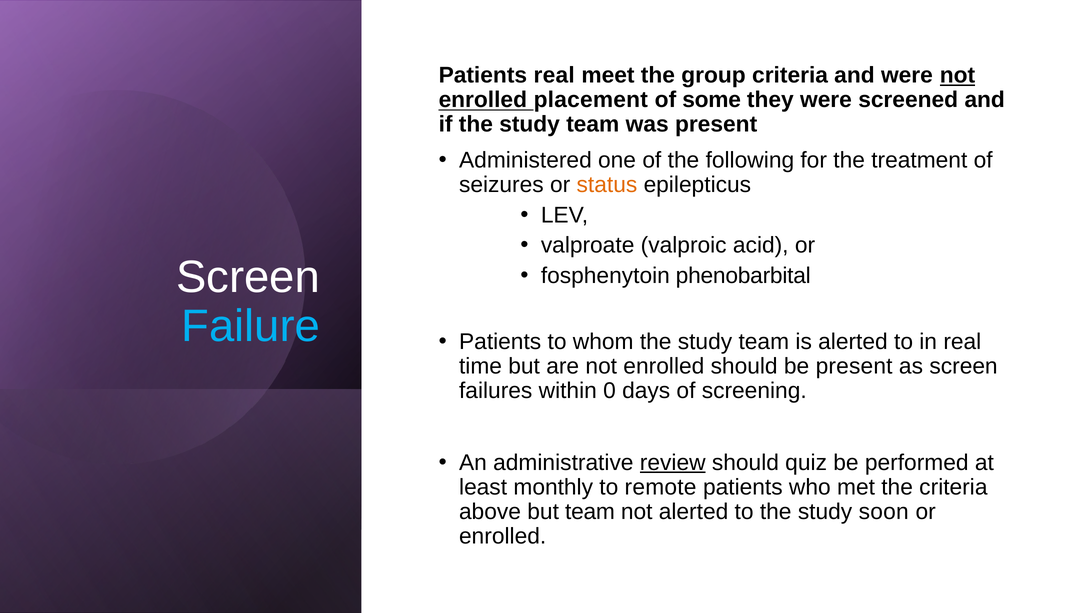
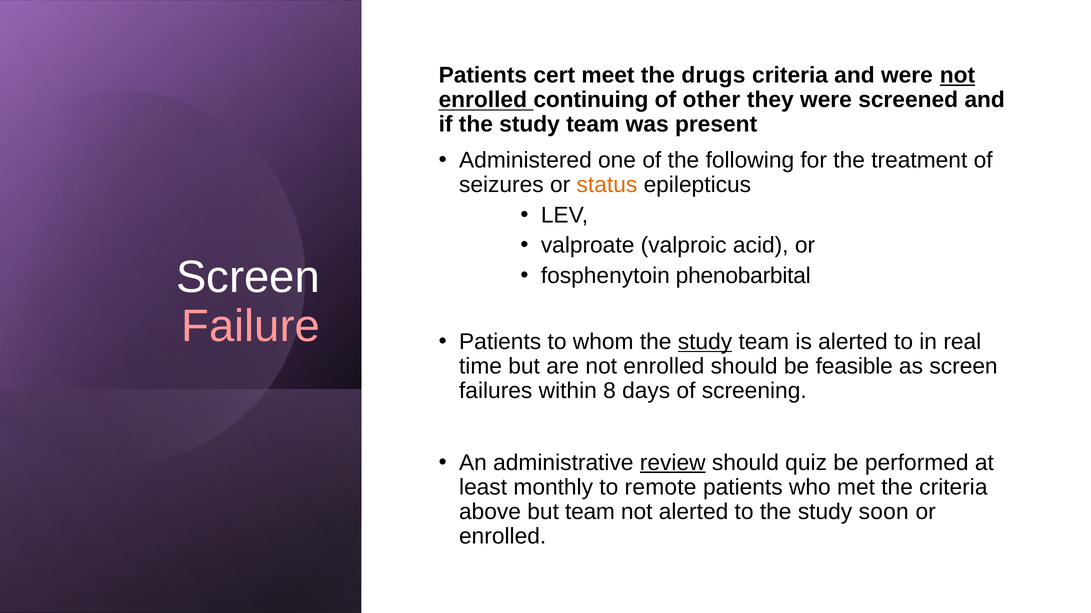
Patients real: real -> cert
group: group -> drugs
placement: placement -> continuing
some: some -> other
Failure colour: light blue -> pink
study at (705, 342) underline: none -> present
be present: present -> feasible
0: 0 -> 8
